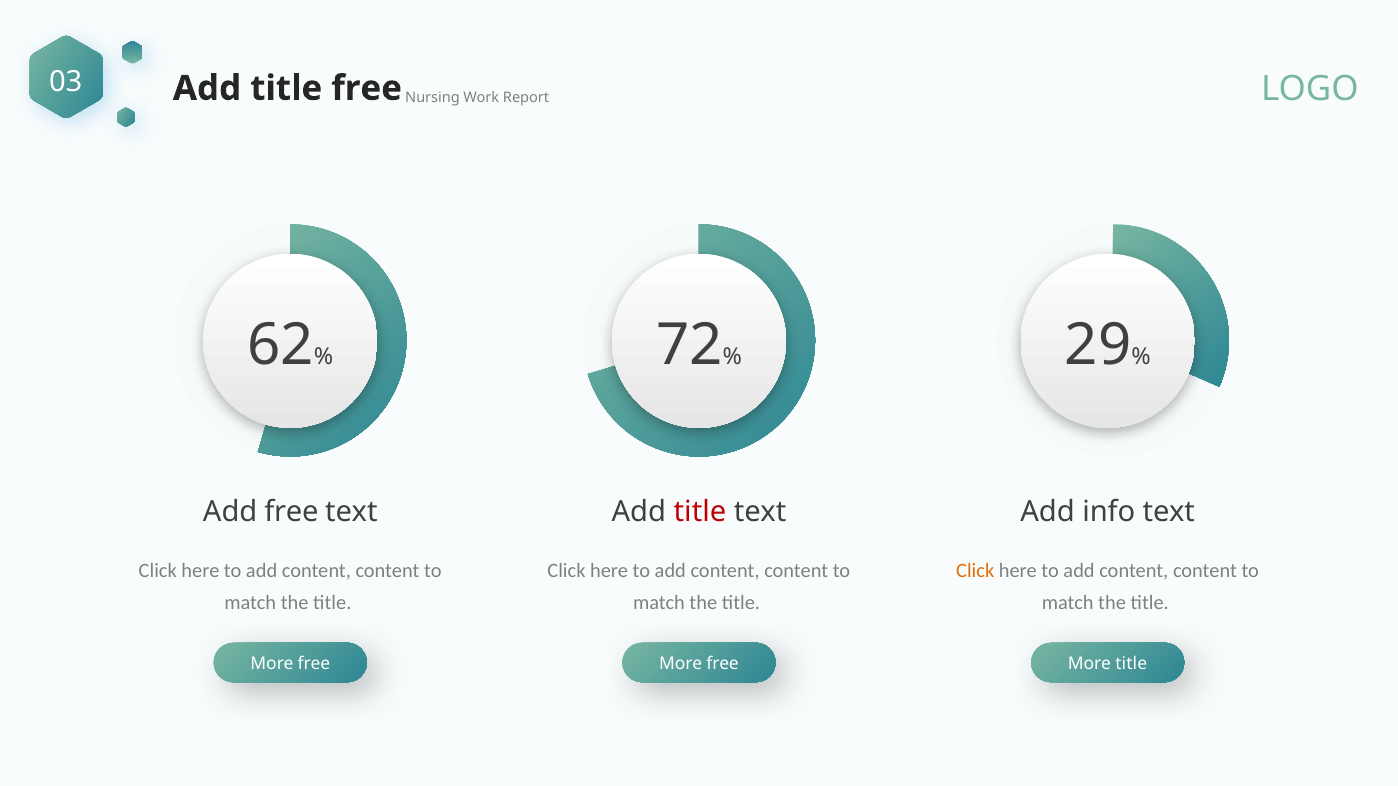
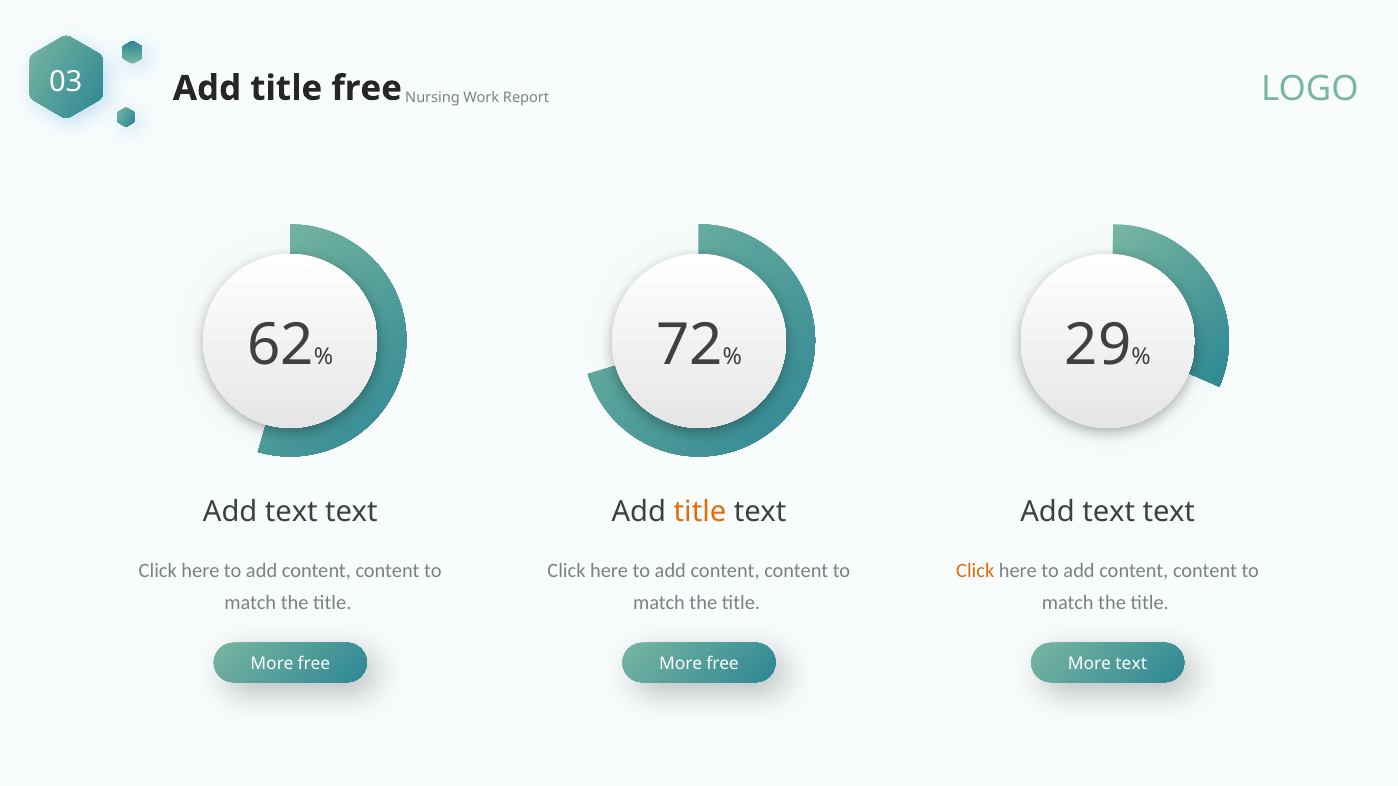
free at (291, 512): free -> text
title at (700, 512) colour: red -> orange
info at (1109, 512): info -> text
More title: title -> text
